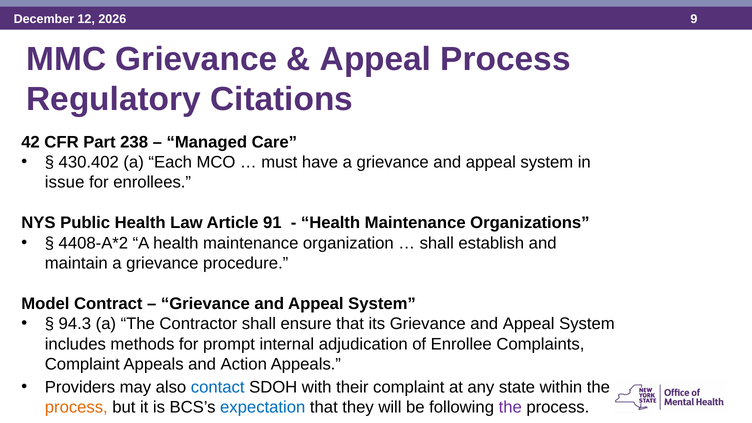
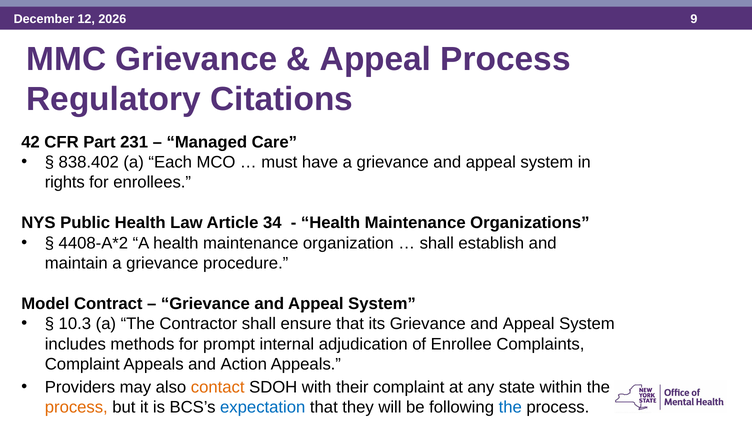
238: 238 -> 231
430.402: 430.402 -> 838.402
issue: issue -> rights
91: 91 -> 34
94.3: 94.3 -> 10.3
contact colour: blue -> orange
the at (510, 407) colour: purple -> blue
